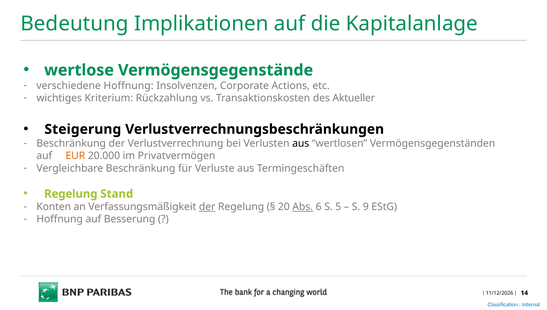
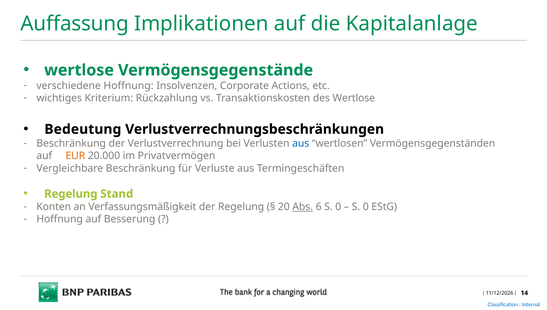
Bedeutung: Bedeutung -> Auffassung
des Aktueller: Aktueller -> Wertlose
Steigerung: Steigerung -> Bedeutung
aus at (301, 143) colour: black -> blue
der at (207, 207) underline: present -> none
6 S 5: 5 -> 0
9 at (366, 207): 9 -> 0
